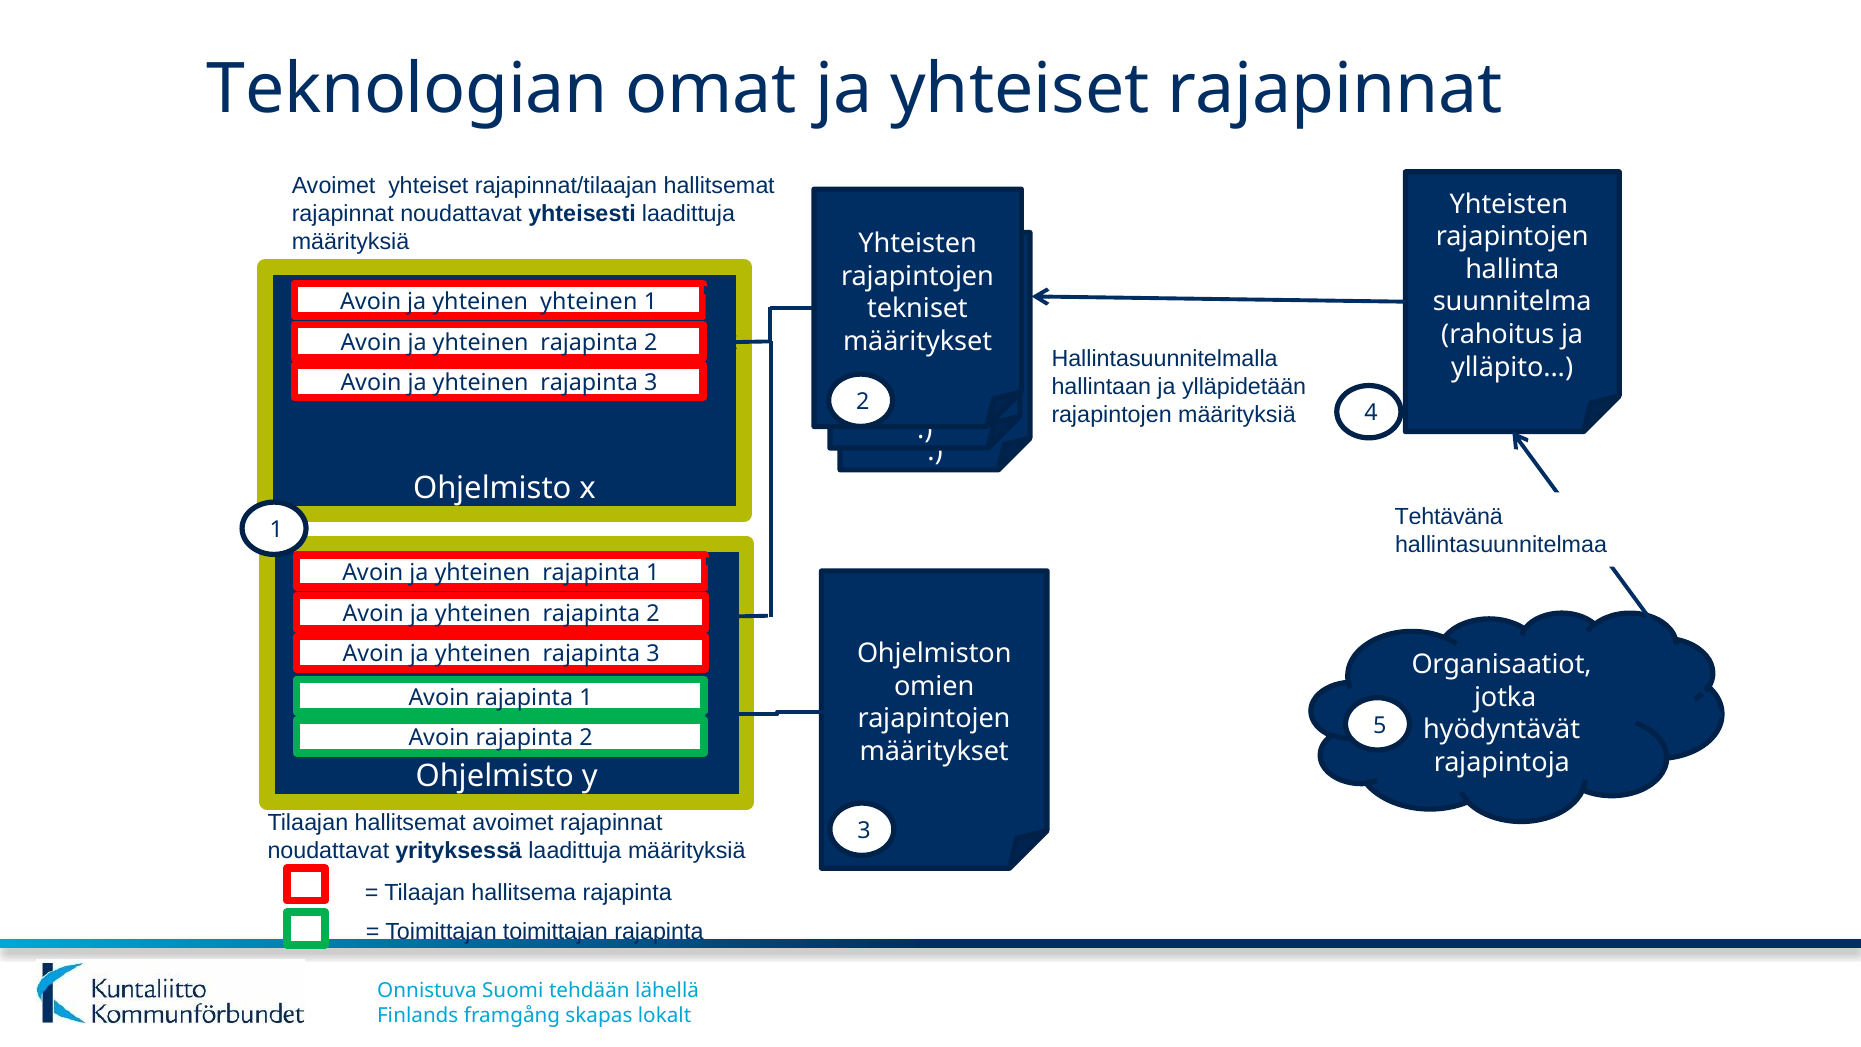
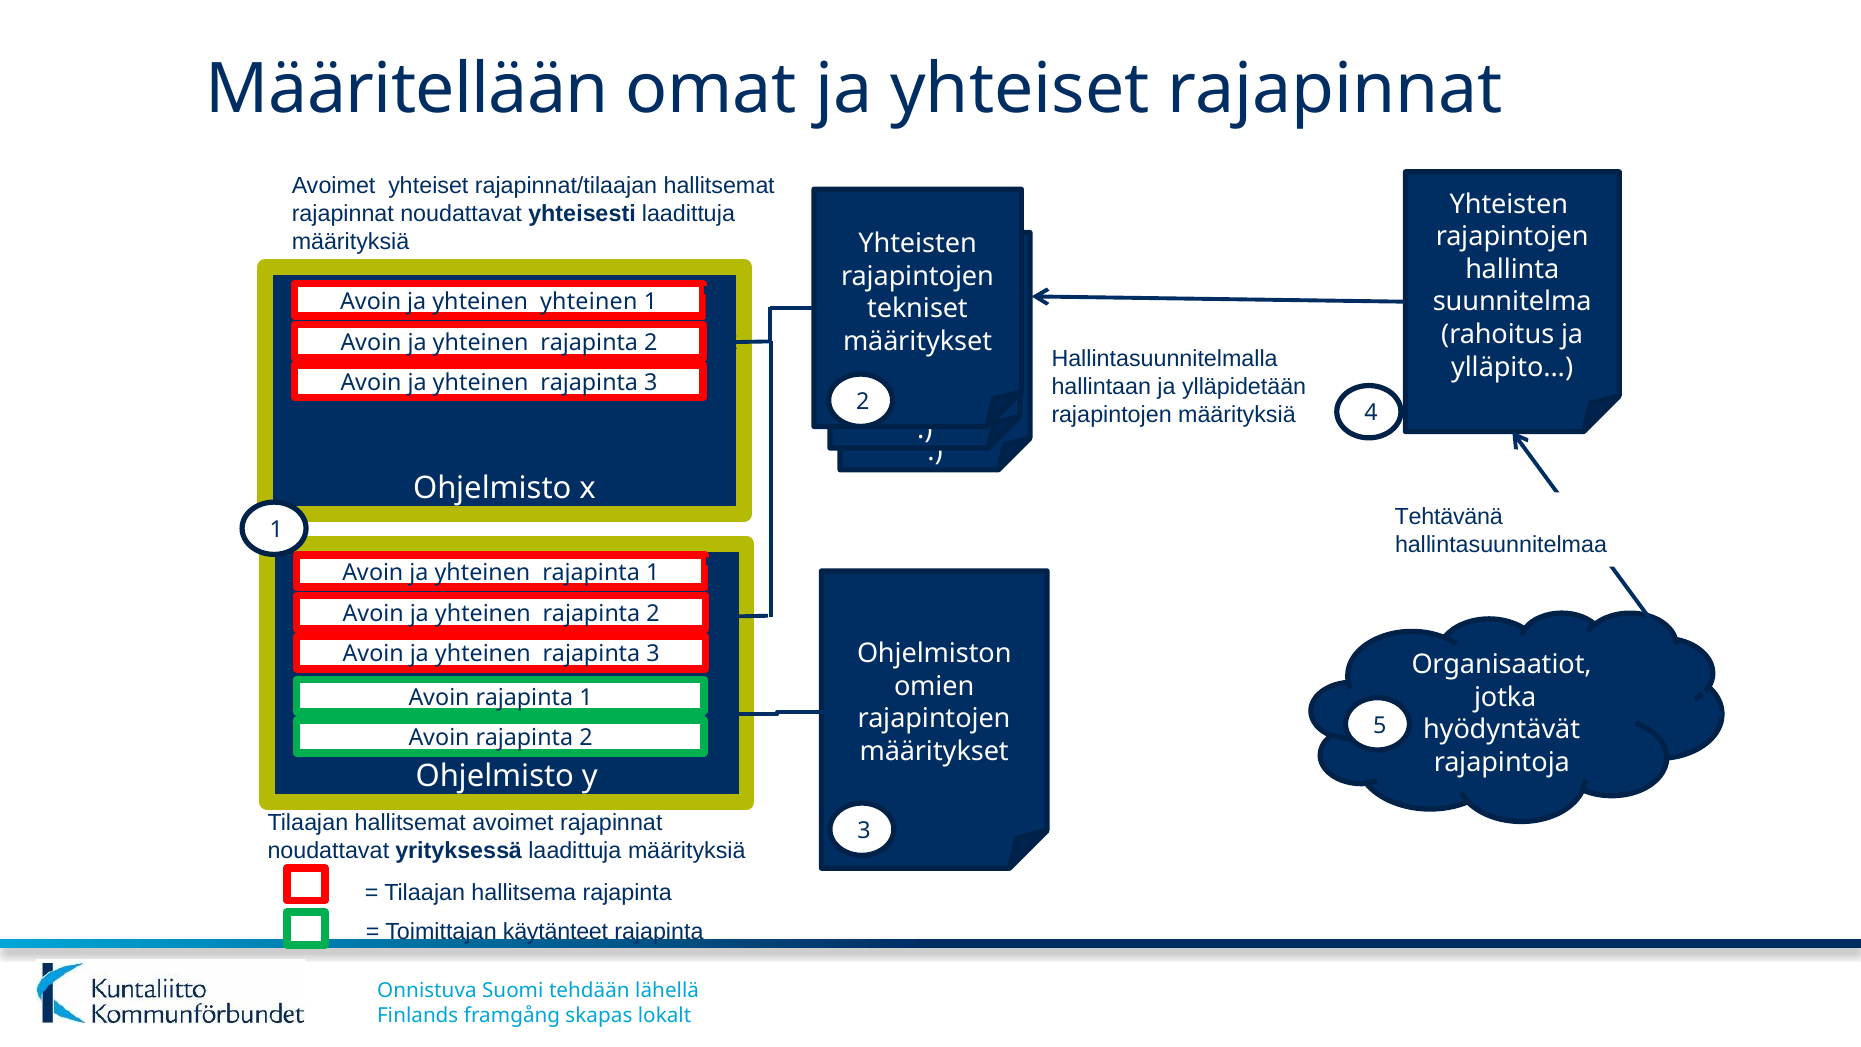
Teknologian: Teknologian -> Määritellään
Toimittajan toimittajan: toimittajan -> käytänteet
